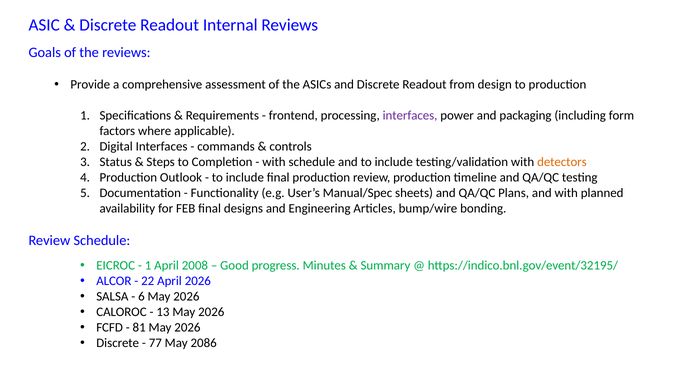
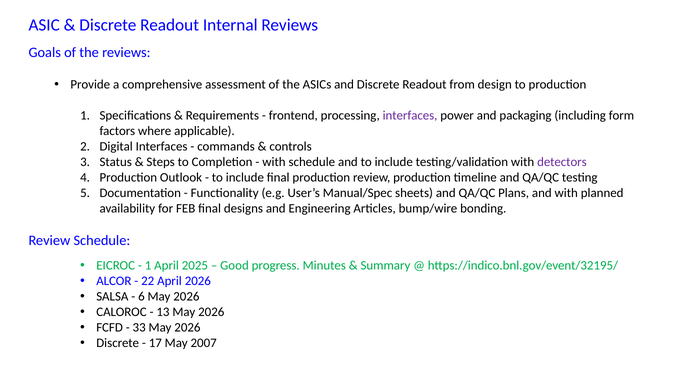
detectors colour: orange -> purple
2008: 2008 -> 2025
81: 81 -> 33
77: 77 -> 17
2086: 2086 -> 2007
